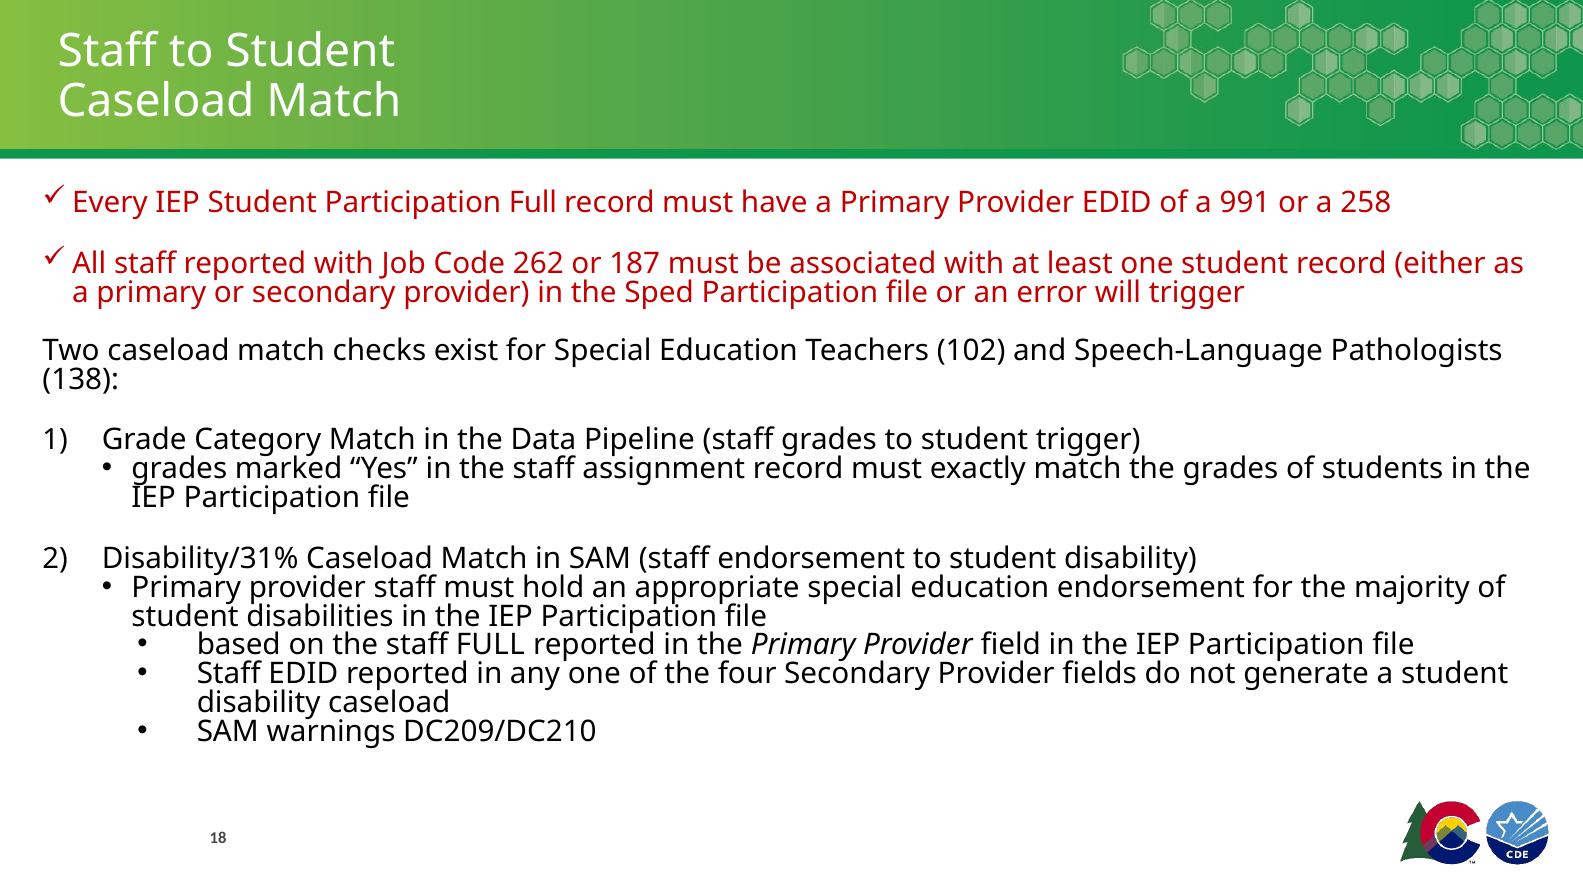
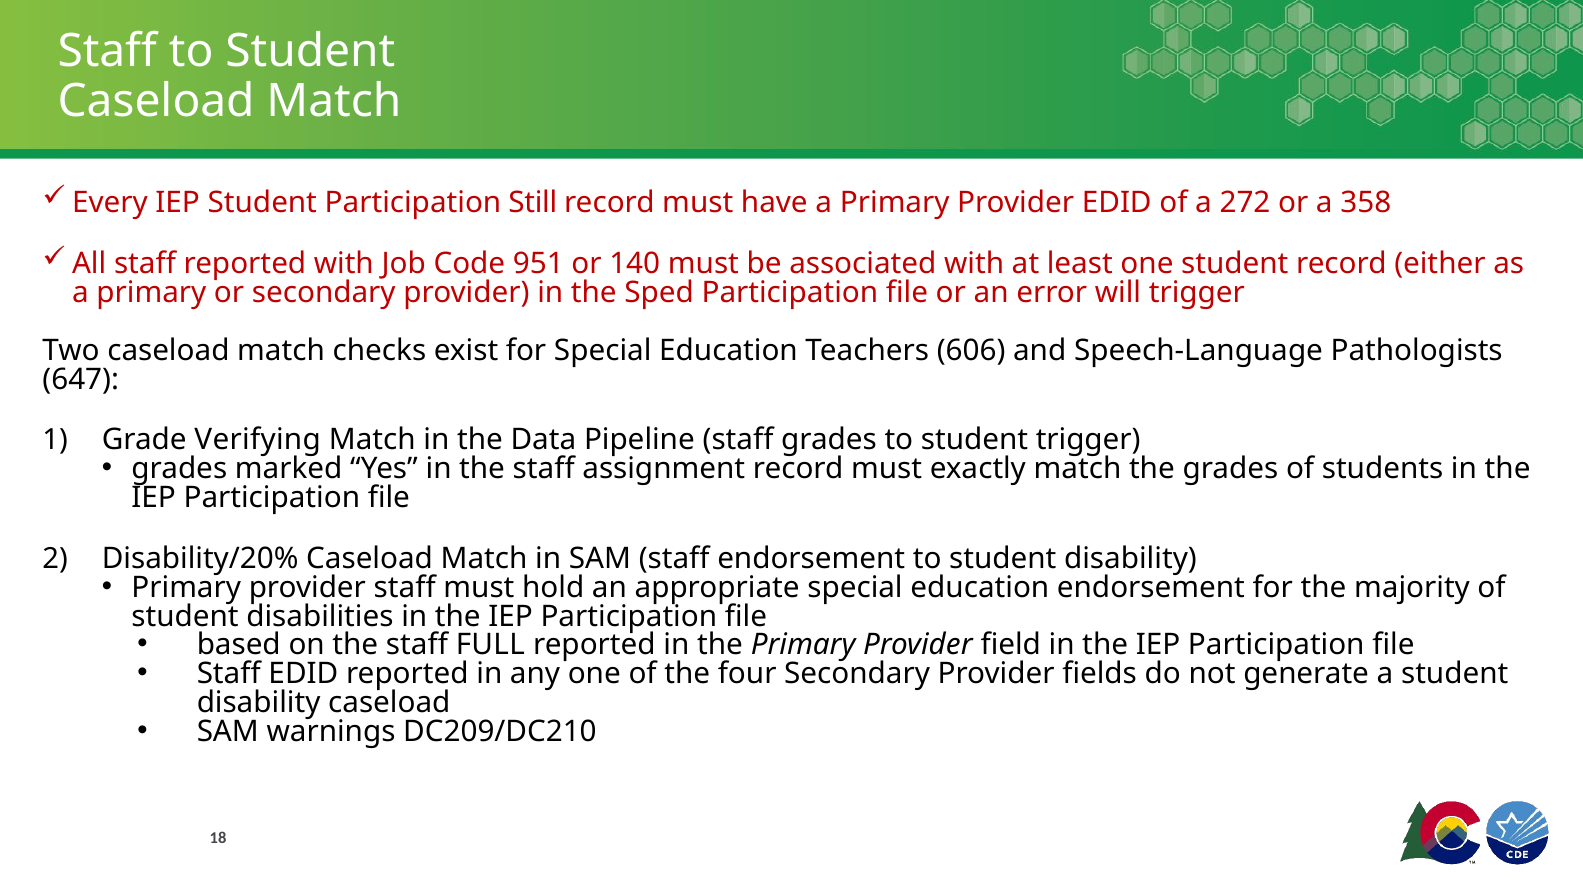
Participation Full: Full -> Still
991: 991 -> 272
258: 258 -> 358
262: 262 -> 951
187: 187 -> 140
102: 102 -> 606
138: 138 -> 647
Category: Category -> Verifying
Disability/31%: Disability/31% -> Disability/20%
